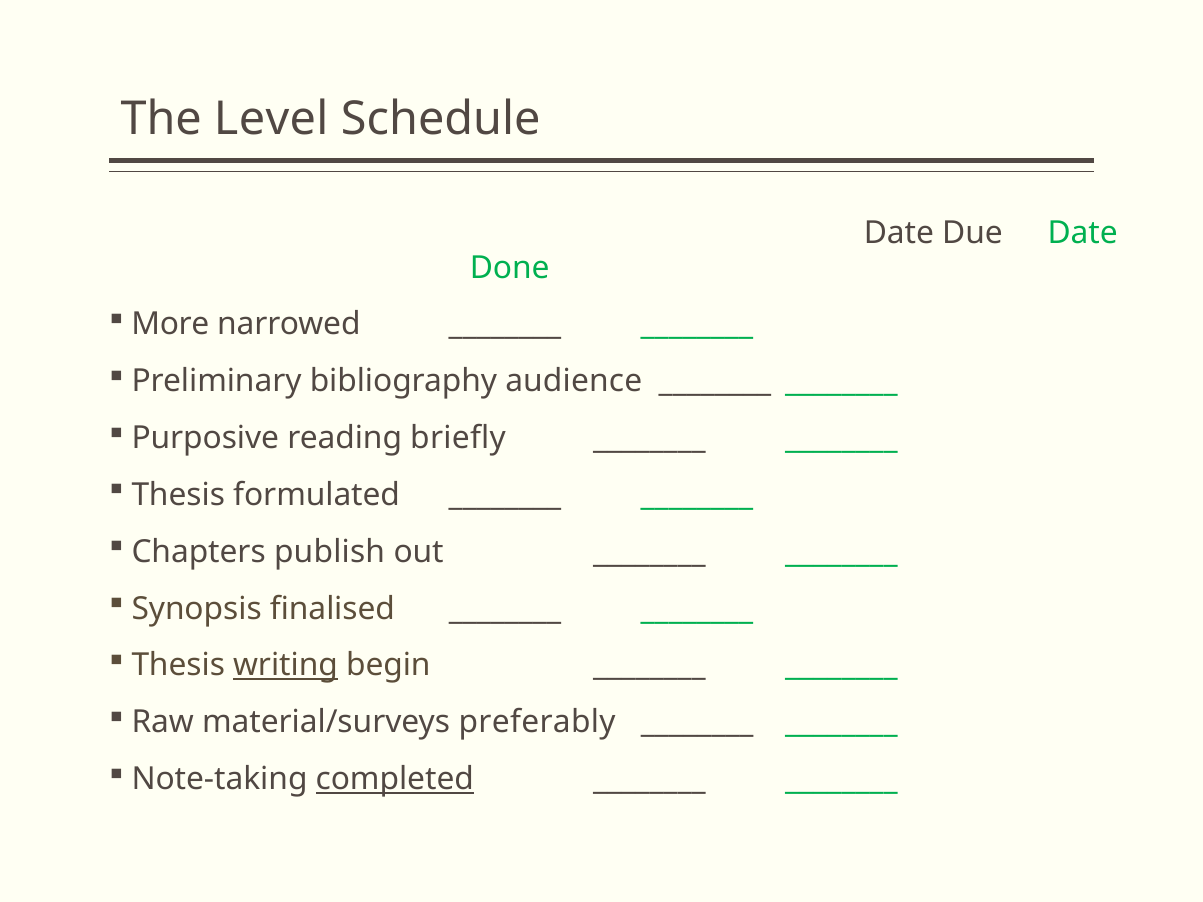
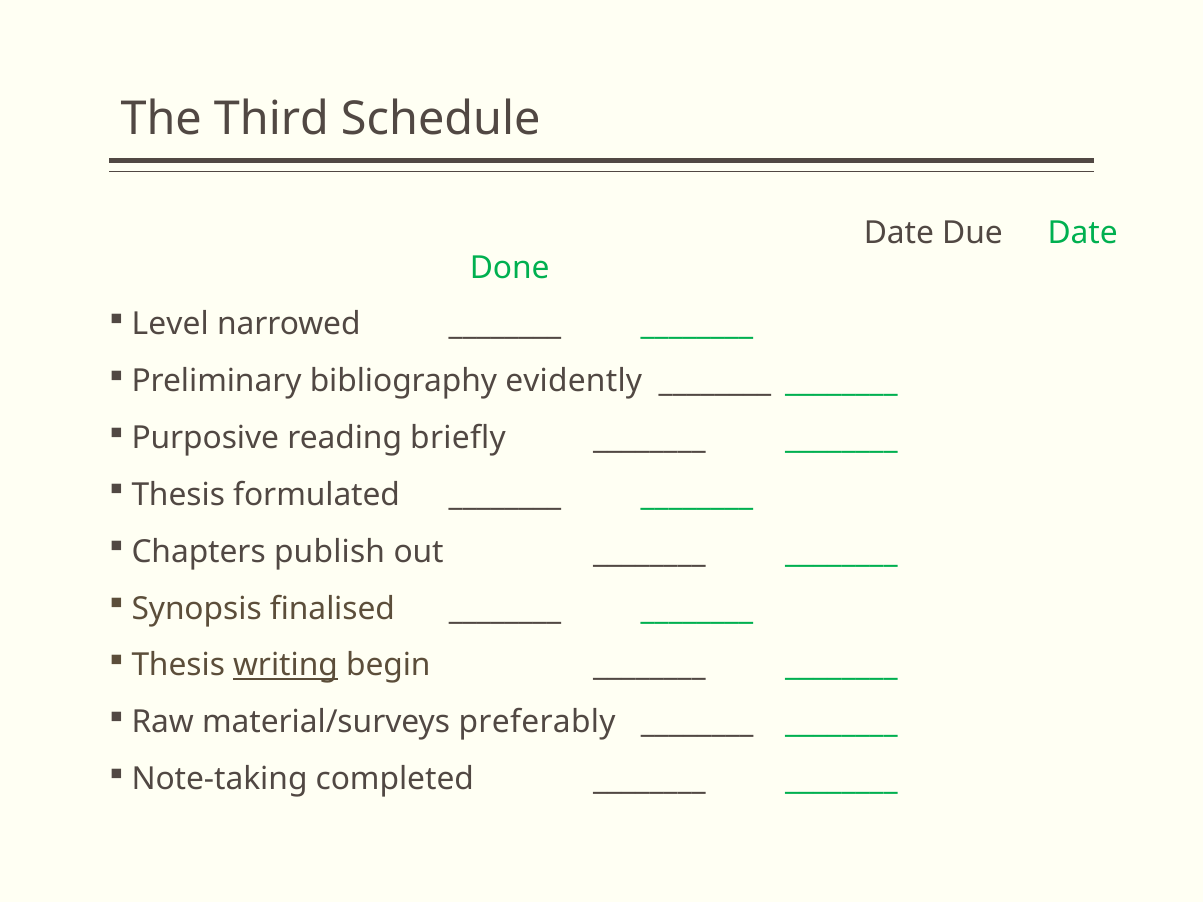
Level: Level -> Third
More: More -> Level
audience: audience -> evidently
completed underline: present -> none
